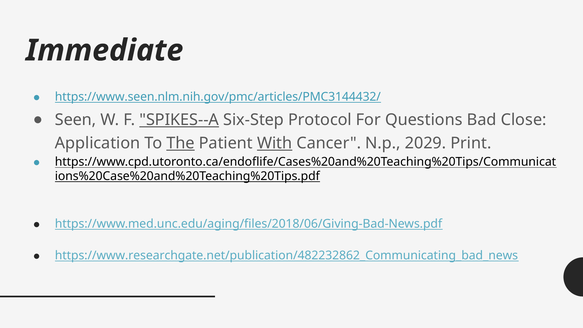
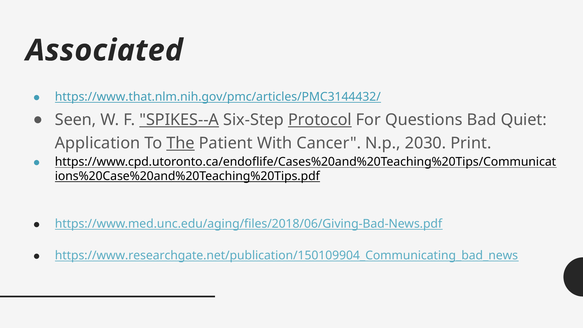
Immediate: Immediate -> Associated
https://www.seen.nlm.nih.gov/pmc/articles/PMC3144432/: https://www.seen.nlm.nih.gov/pmc/articles/PMC3144432/ -> https://www.that.nlm.nih.gov/pmc/articles/PMC3144432/
Protocol underline: none -> present
Close: Close -> Quiet
With underline: present -> none
2029: 2029 -> 2030
https://www.researchgate.net/publication/482232862_Communicating_bad_news: https://www.researchgate.net/publication/482232862_Communicating_bad_news -> https://www.researchgate.net/publication/150109904_Communicating_bad_news
